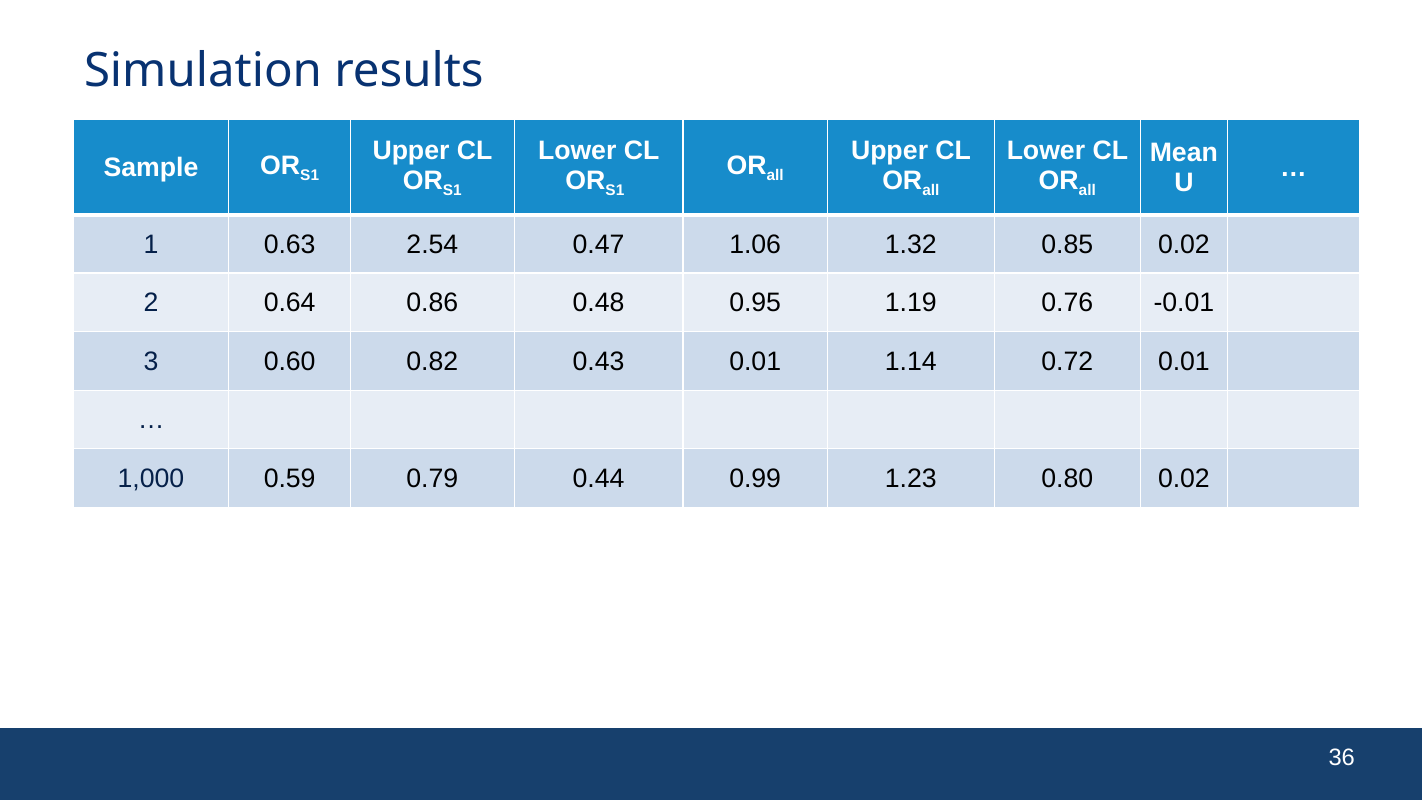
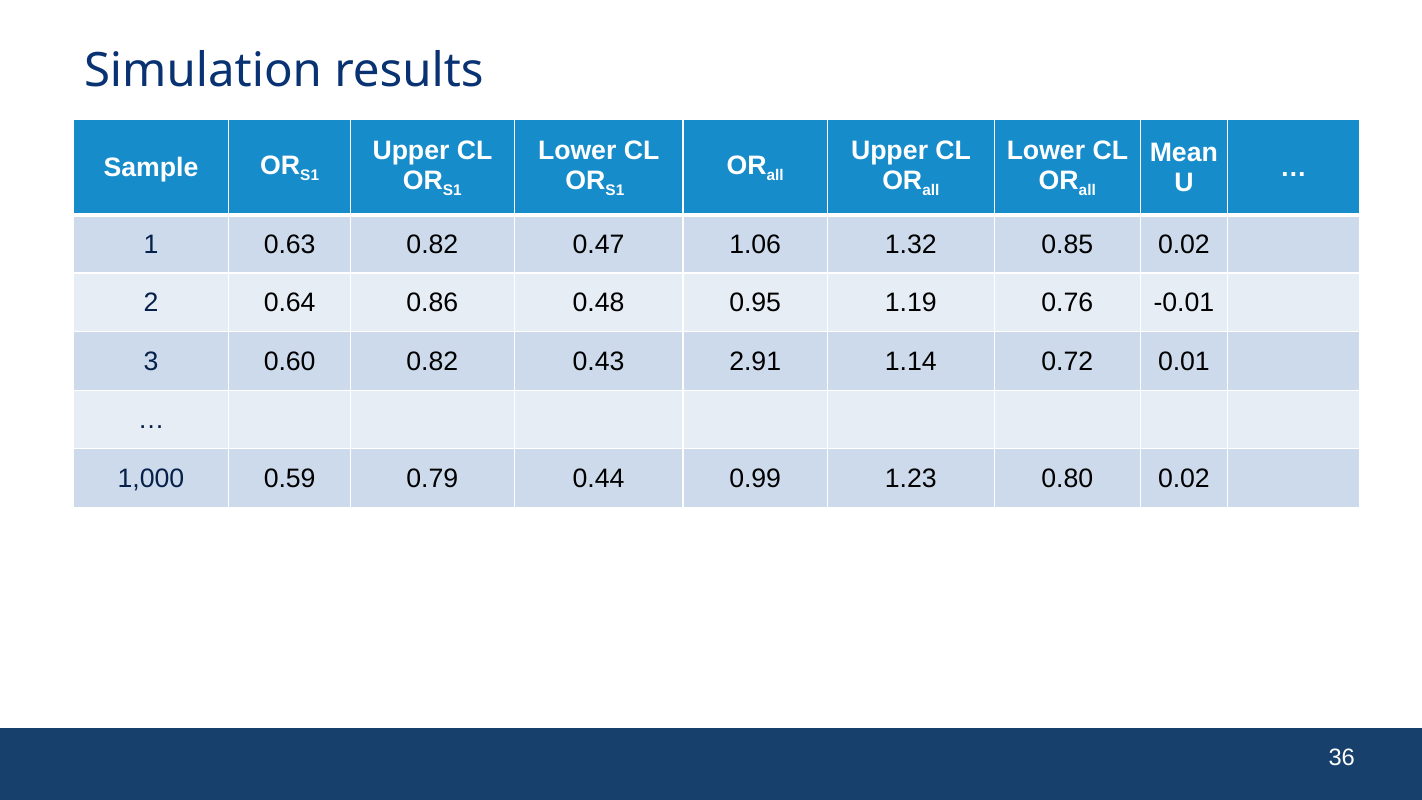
0.63 2.54: 2.54 -> 0.82
0.43 0.01: 0.01 -> 2.91
